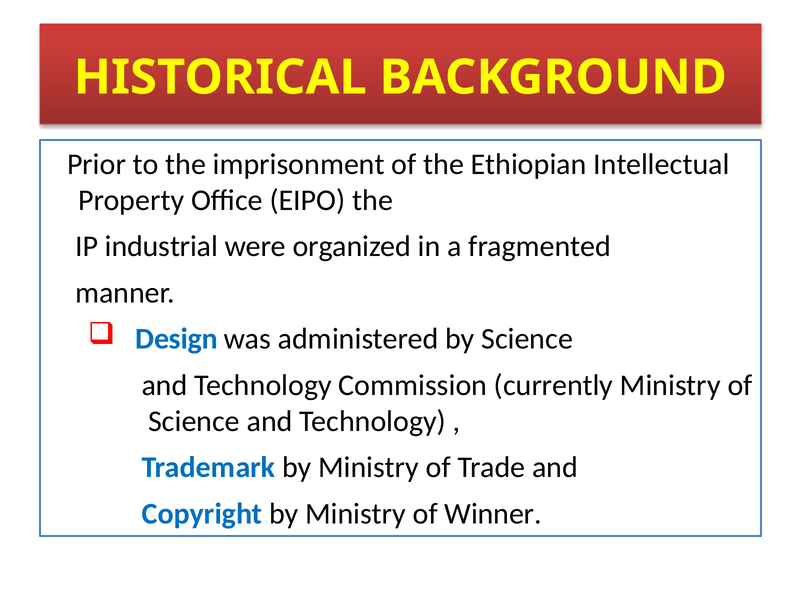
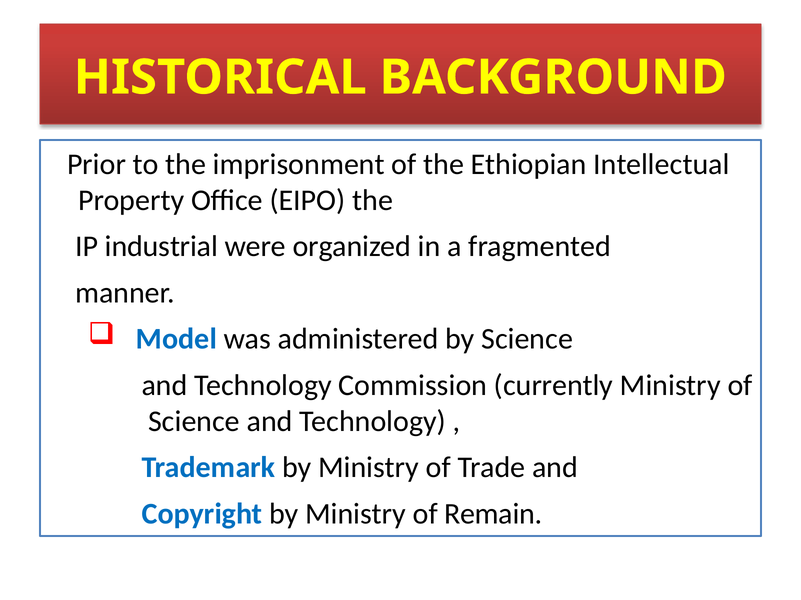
Design: Design -> Model
Winner: Winner -> Remain
